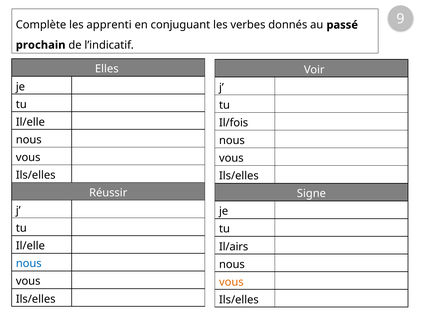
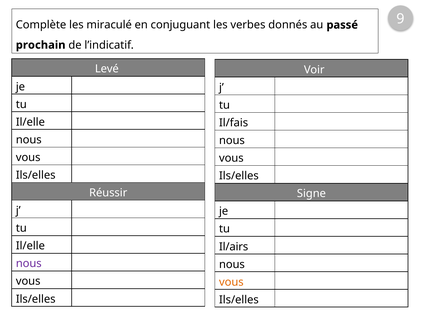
apprenti: apprenti -> miraculé
Elles: Elles -> Levé
Il/fois: Il/fois -> Il/fais
nous at (29, 264) colour: blue -> purple
